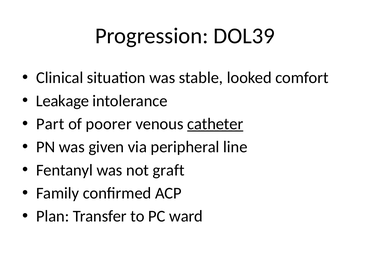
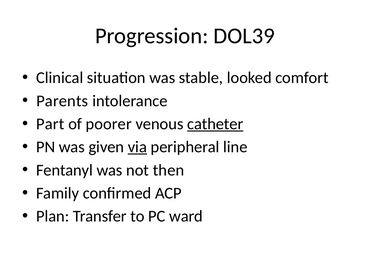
Leakage: Leakage -> Parents
via underline: none -> present
graft: graft -> then
